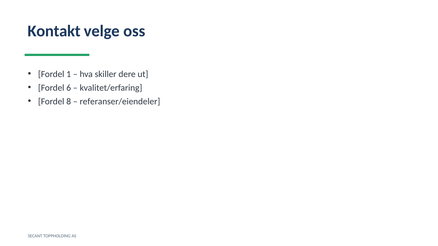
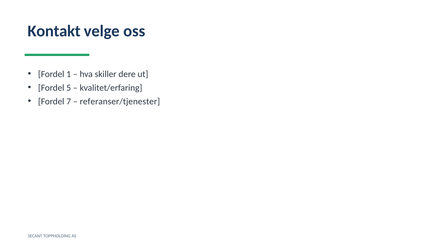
6: 6 -> 5
8: 8 -> 7
referanser/eiendeler: referanser/eiendeler -> referanser/tjenester
